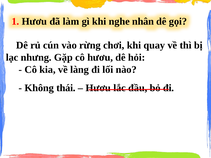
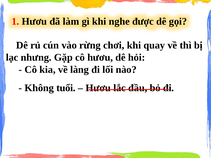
nhân: nhân -> được
thái: thái -> tuổi
